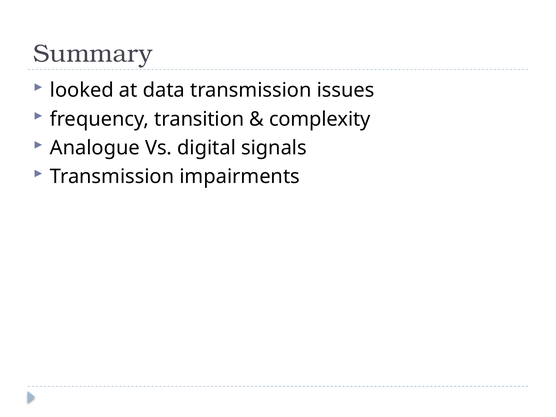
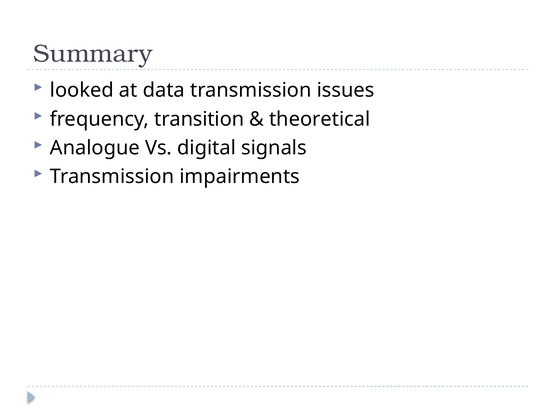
complexity: complexity -> theoretical
